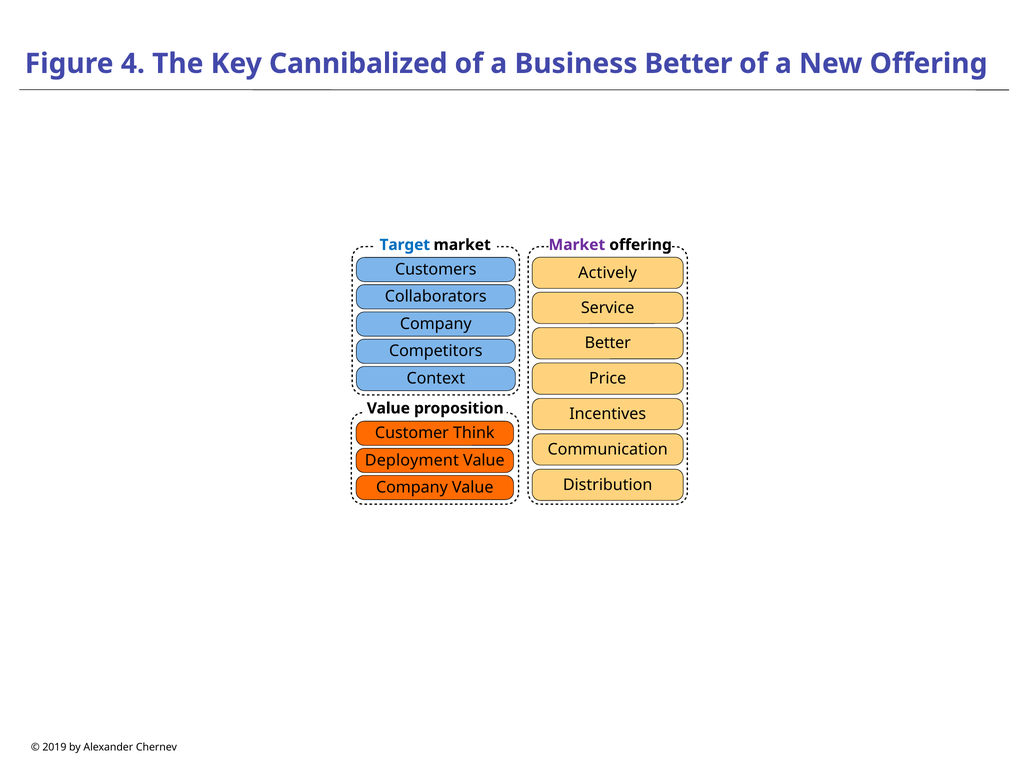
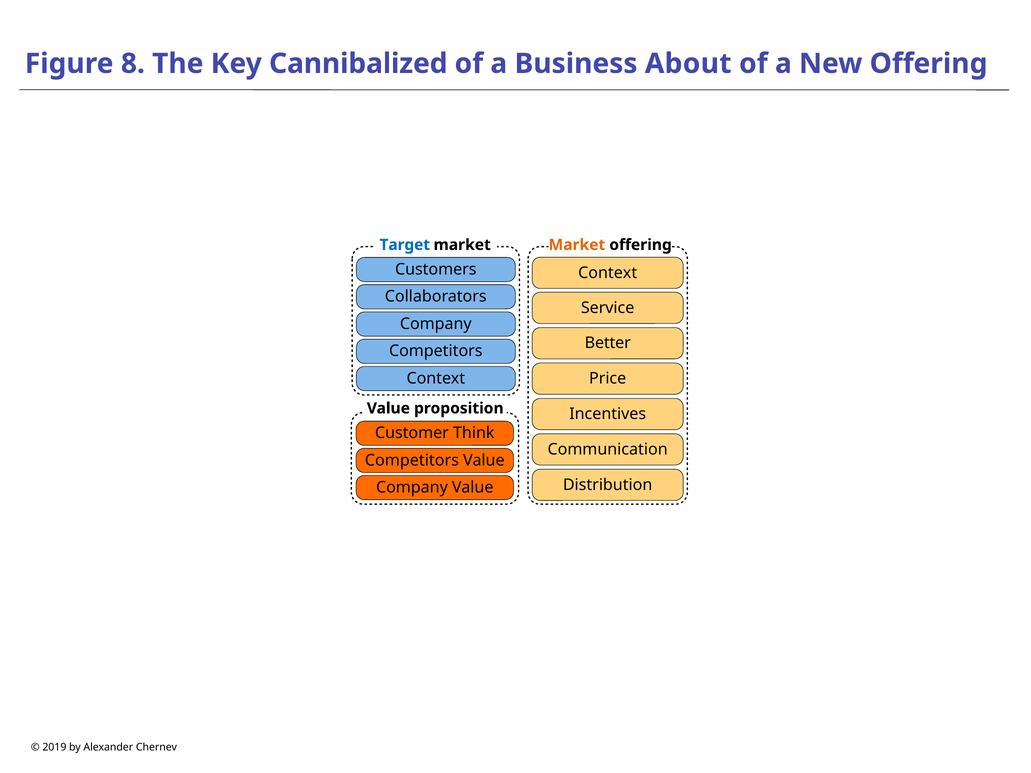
4: 4 -> 8
Business Better: Better -> About
Market at (577, 245) colour: purple -> orange
Actively at (608, 273): Actively -> Context
Deployment at (412, 460): Deployment -> Competitors
